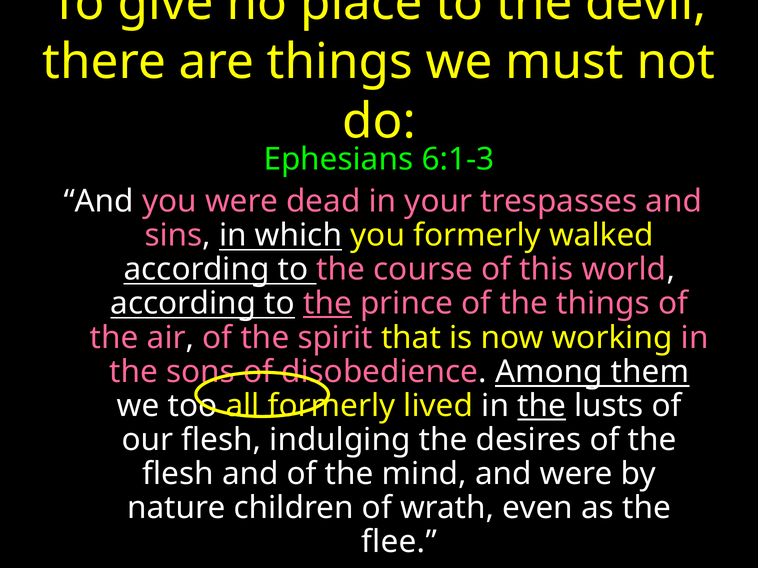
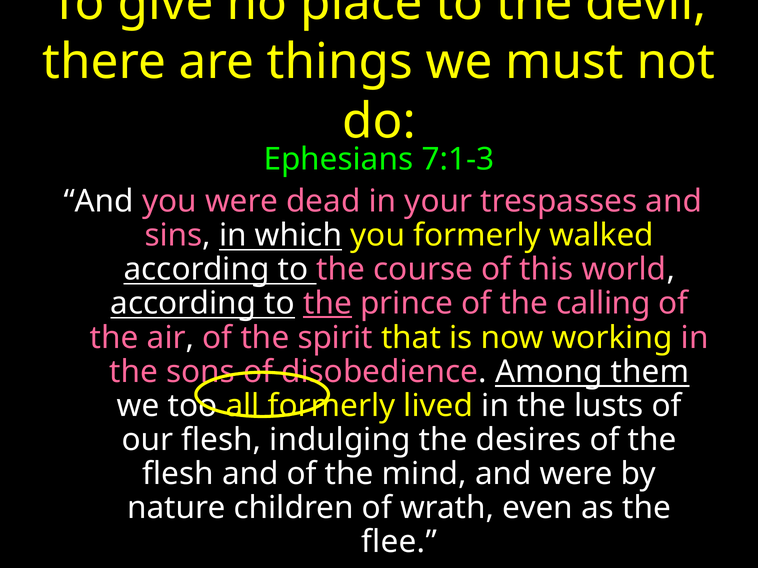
6:1-3: 6:1-3 -> 7:1-3
the things: things -> calling
the at (542, 406) underline: present -> none
